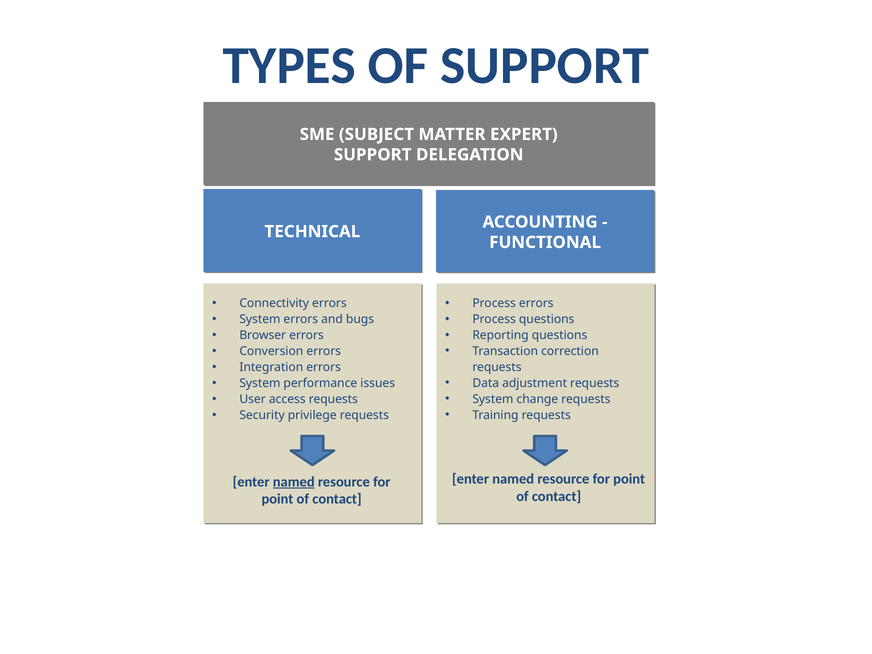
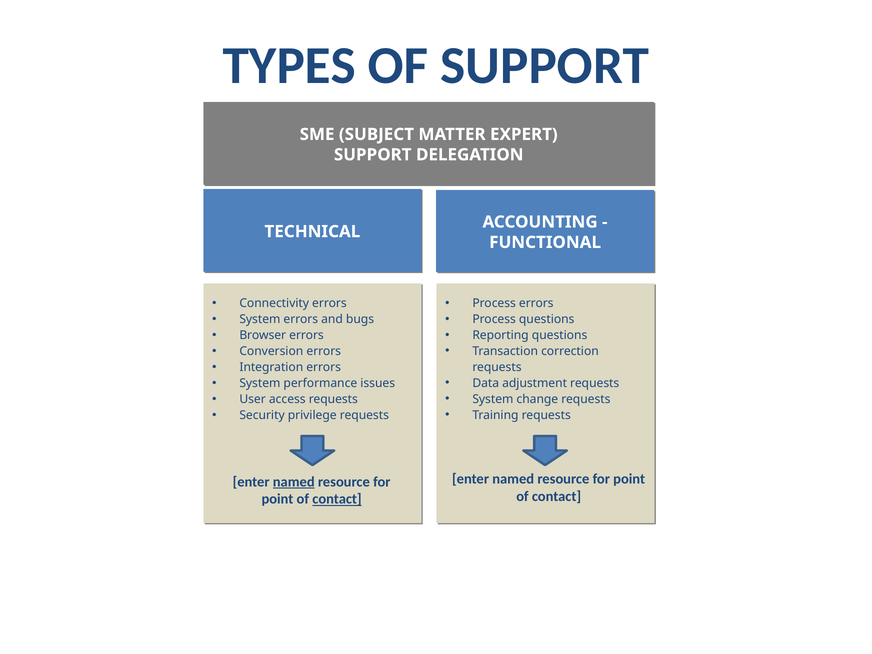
contact at (337, 499) underline: none -> present
